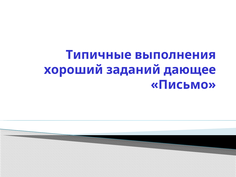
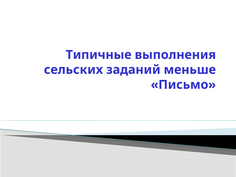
хороший: хороший -> сельских
дающее: дающее -> меньше
